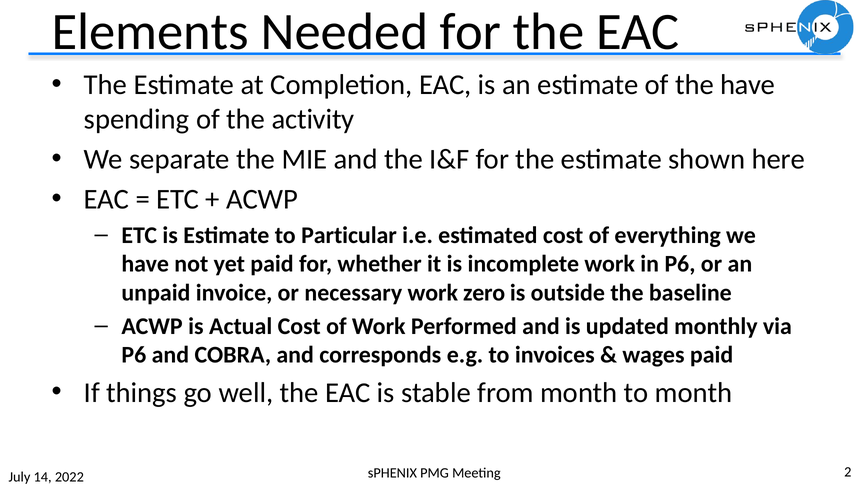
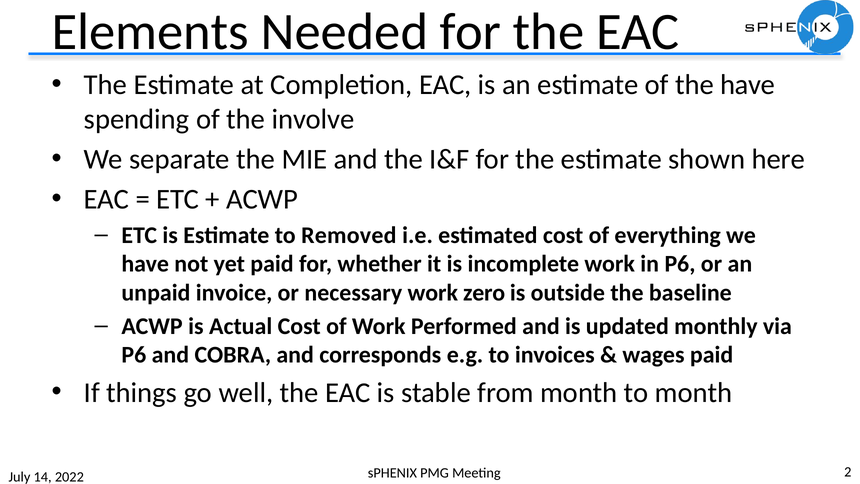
activity: activity -> involve
Particular: Particular -> Removed
